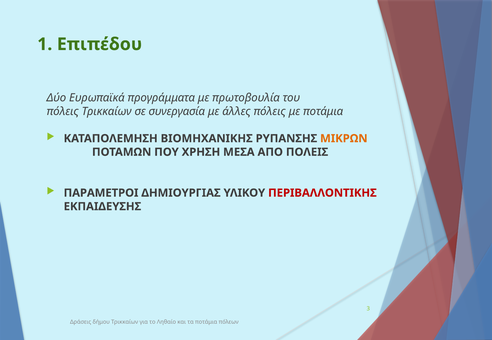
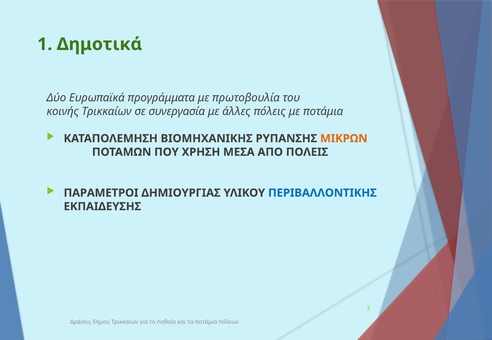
Επιπέδου: Επιπέδου -> Δημοτικά
πόλεις at (63, 111): πόλεις -> κοινής
ΠΕΡΙΒΑΛΛΟΝΤΙΚΗΣ colour: red -> blue
